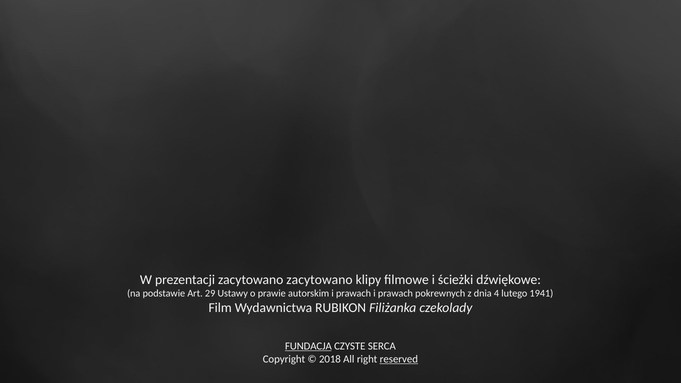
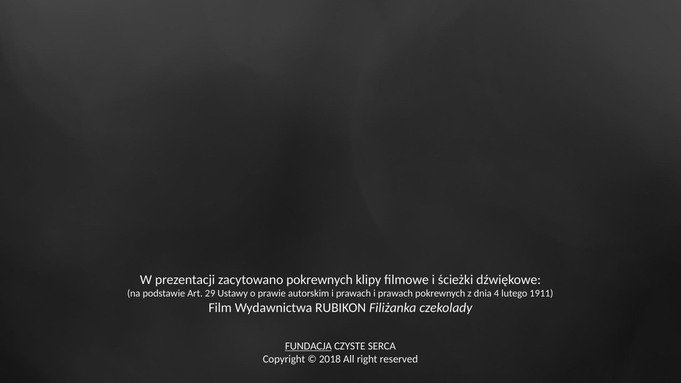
zacytowano zacytowano: zacytowano -> pokrewnych
1941: 1941 -> 1911
reserved underline: present -> none
